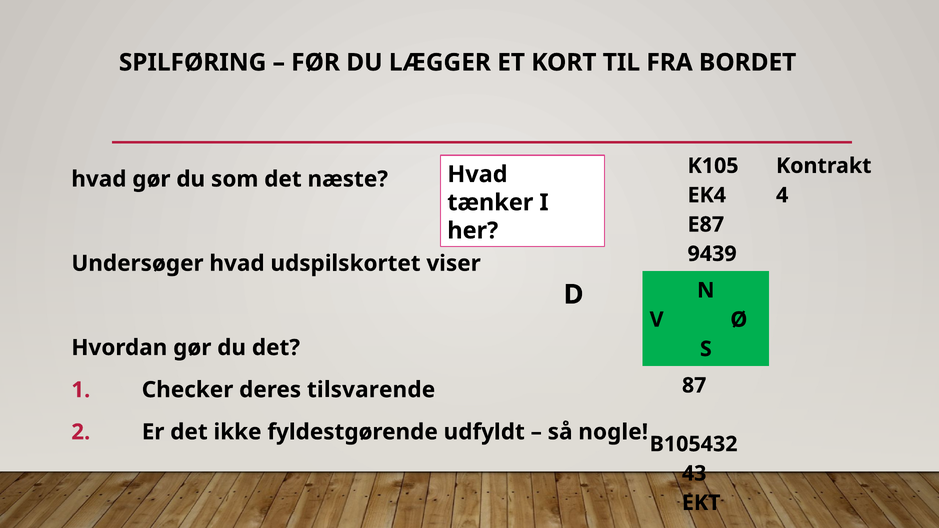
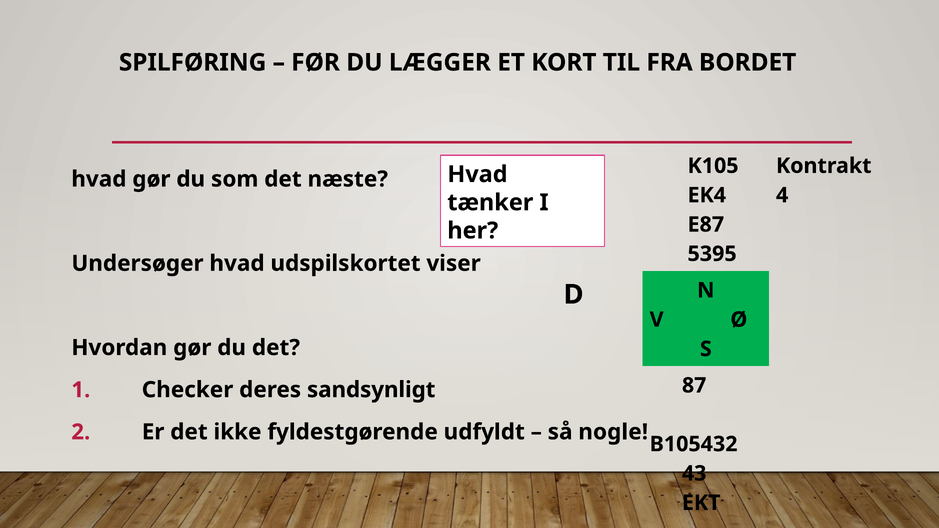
9439: 9439 -> 5395
tilsvarende: tilsvarende -> sandsynligt
